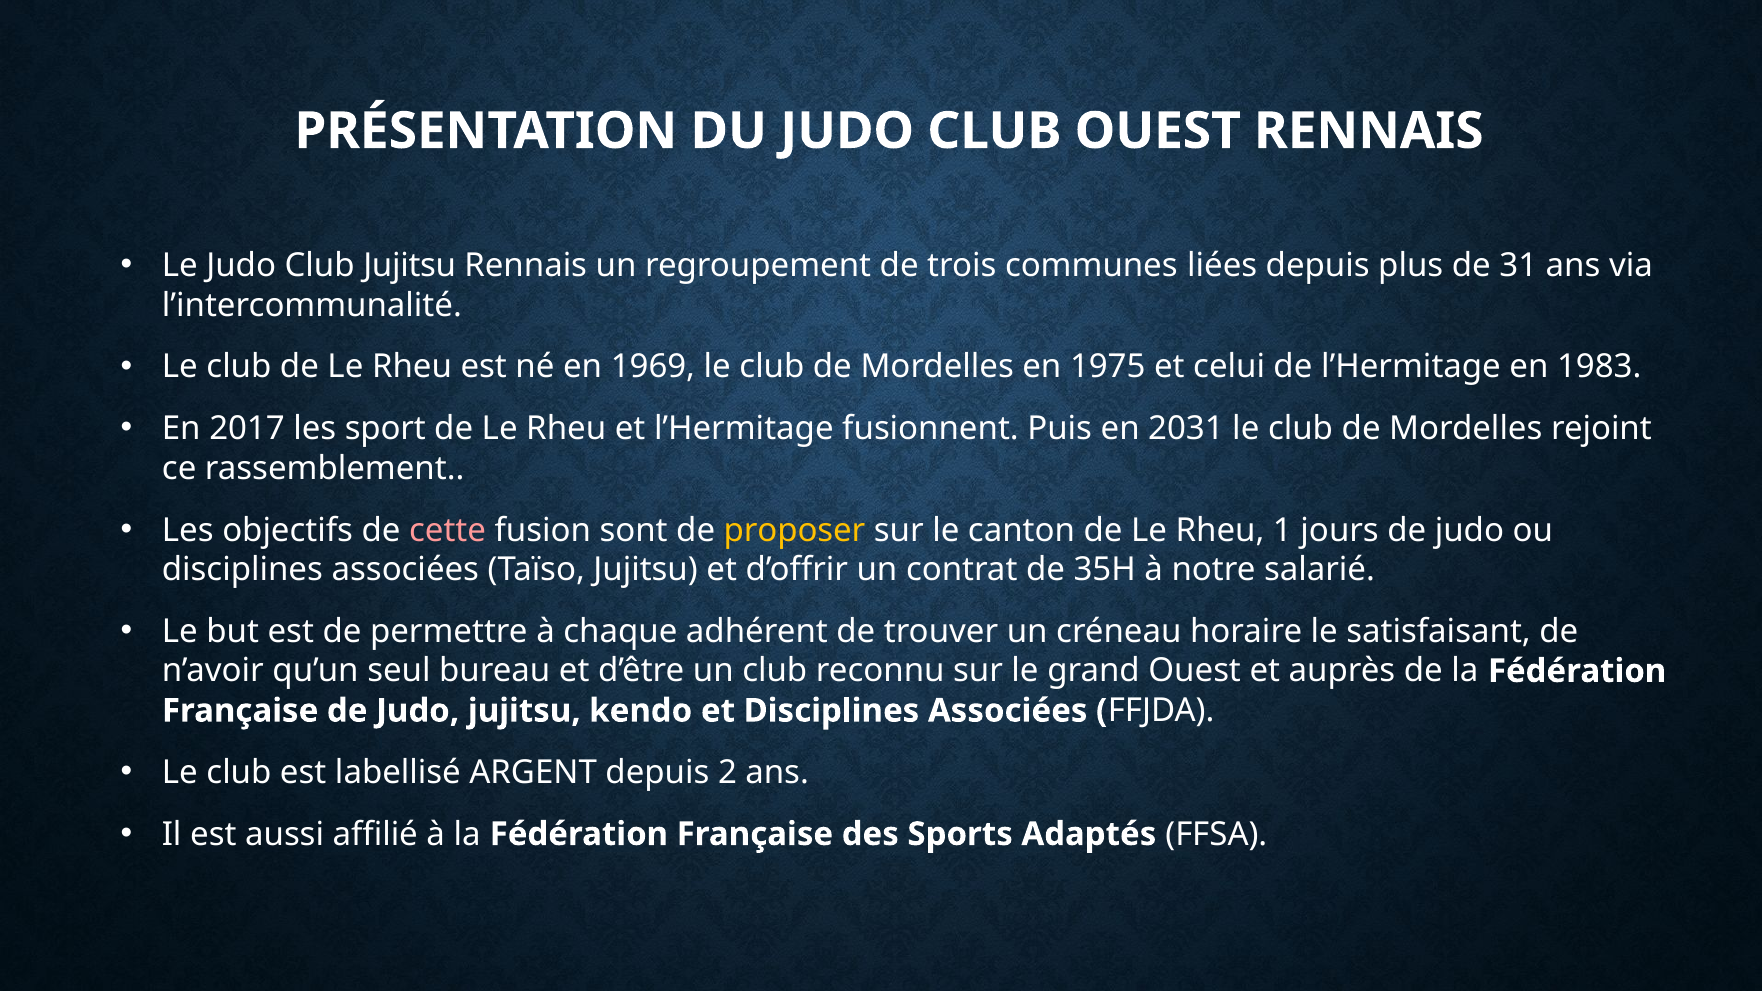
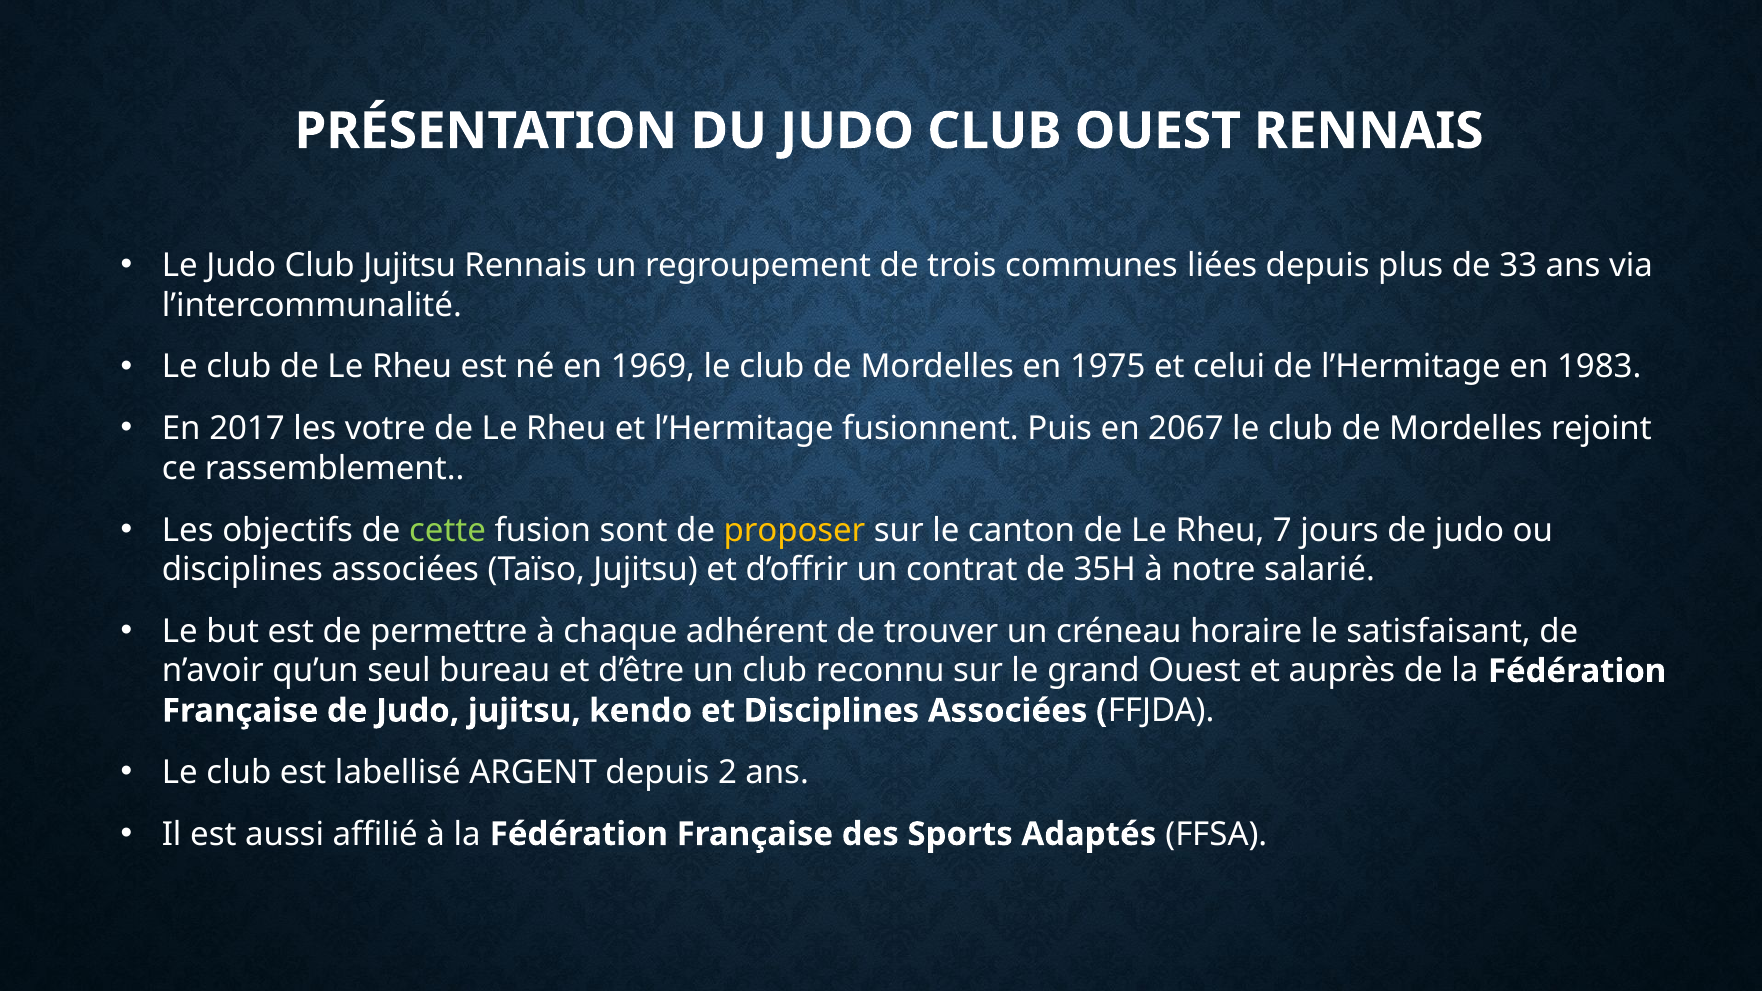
31: 31 -> 33
sport: sport -> votre
2031: 2031 -> 2067
cette colour: pink -> light green
1: 1 -> 7
